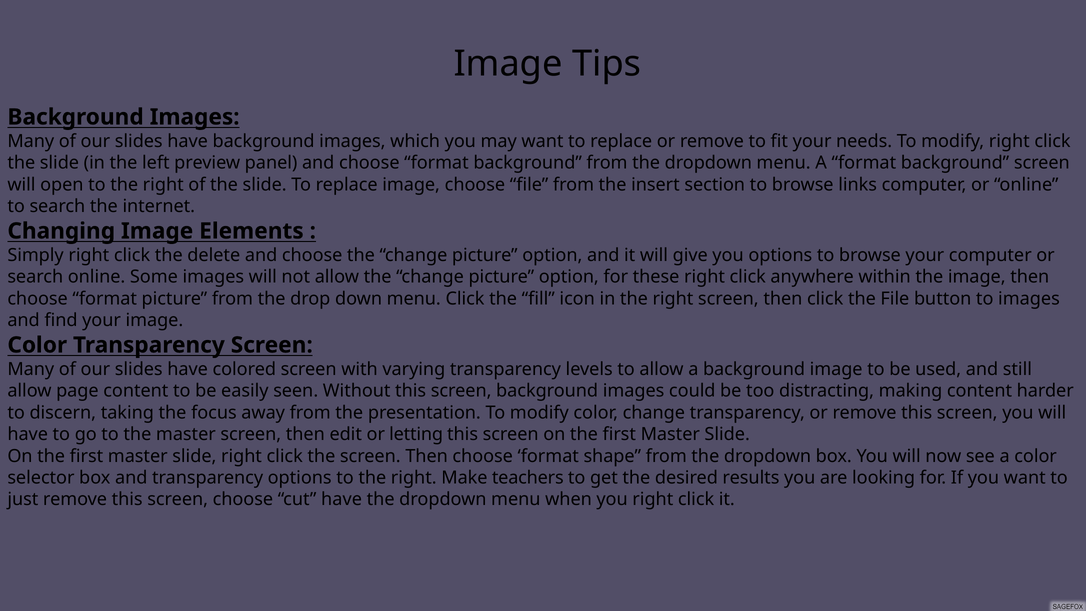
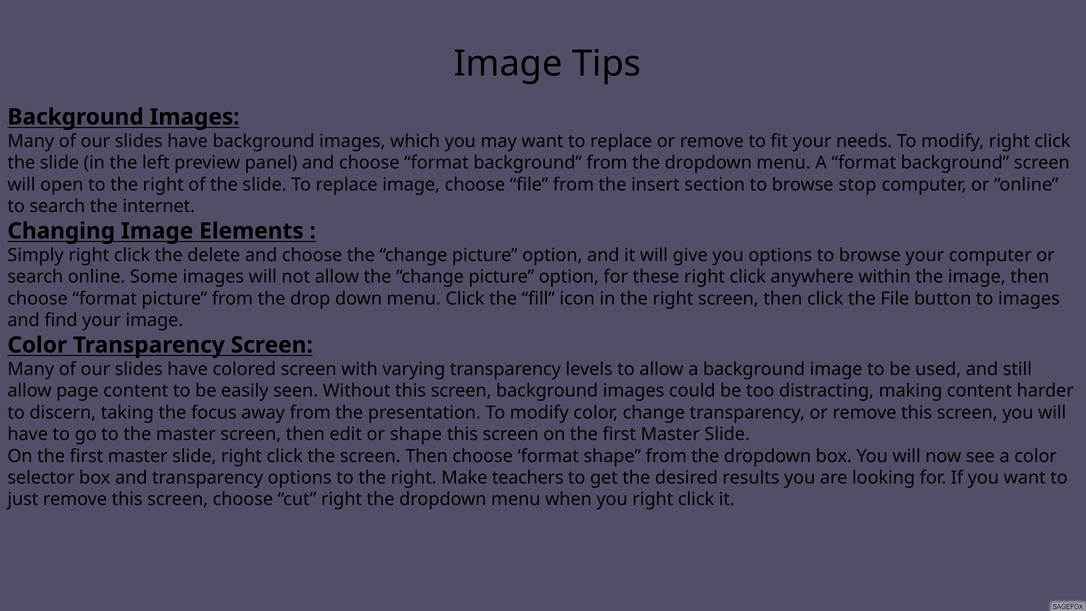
links: links -> stop
or letting: letting -> shape
cut have: have -> right
